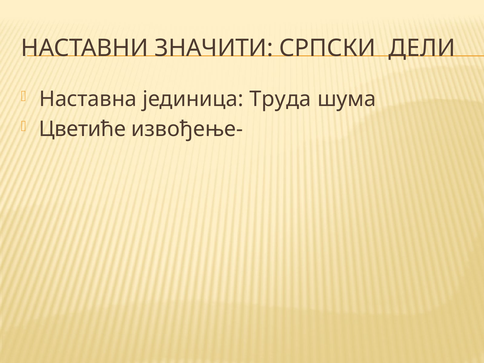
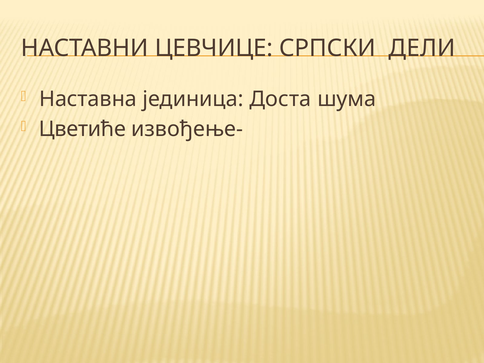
ЗНАЧИТИ: ЗНАЧИТИ -> ЦЕВЧИЦЕ
Труда: Труда -> Доста
